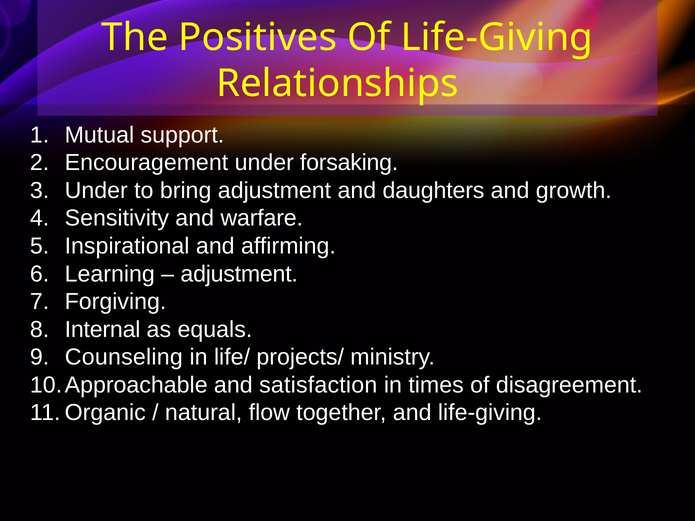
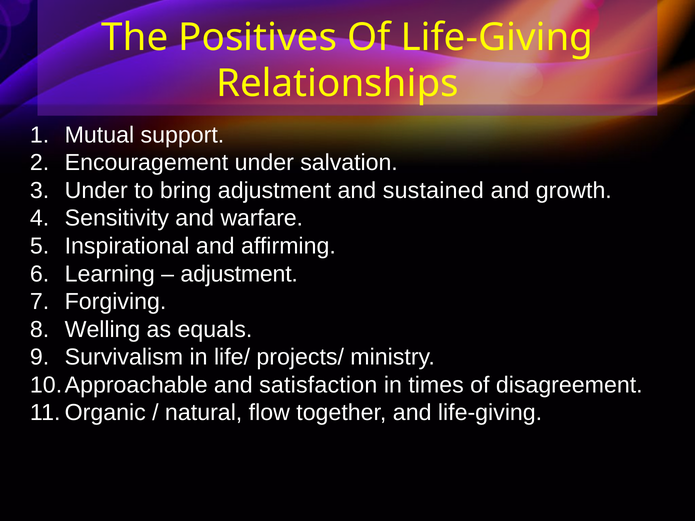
forsaking: forsaking -> salvation
daughters: daughters -> sustained
Internal: Internal -> Welling
Counseling: Counseling -> Survivalism
